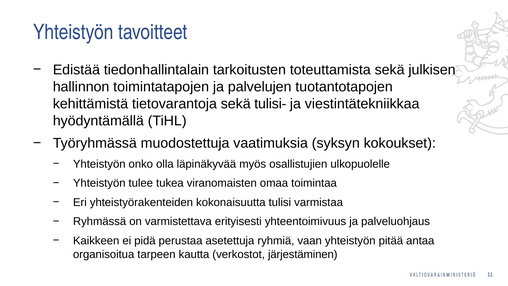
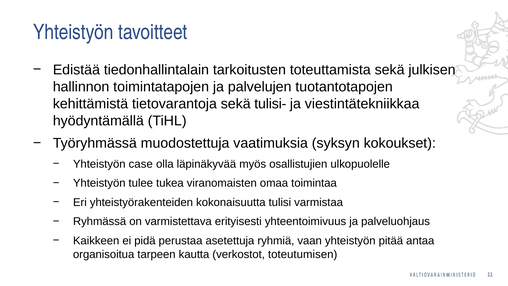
onko: onko -> case
järjestäminen: järjestäminen -> toteutumisen
